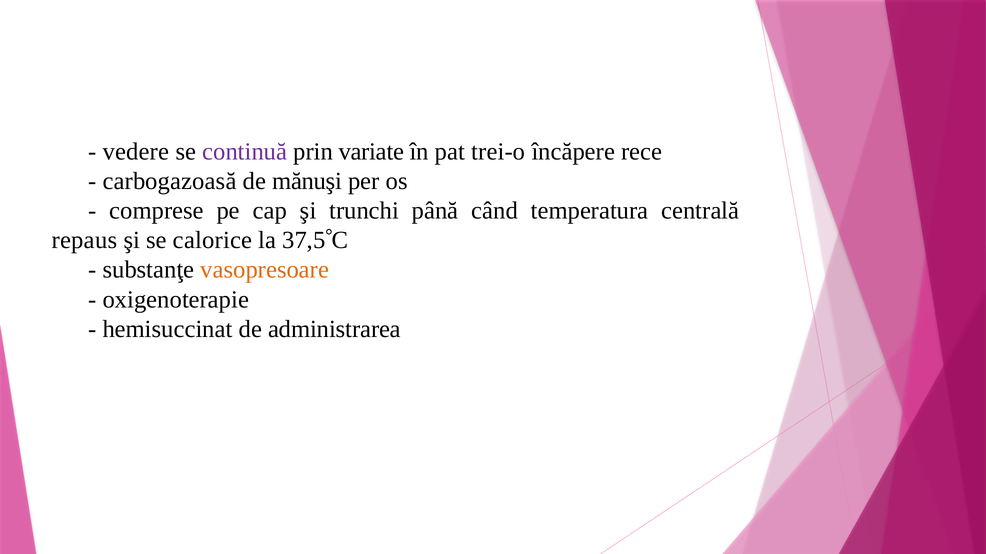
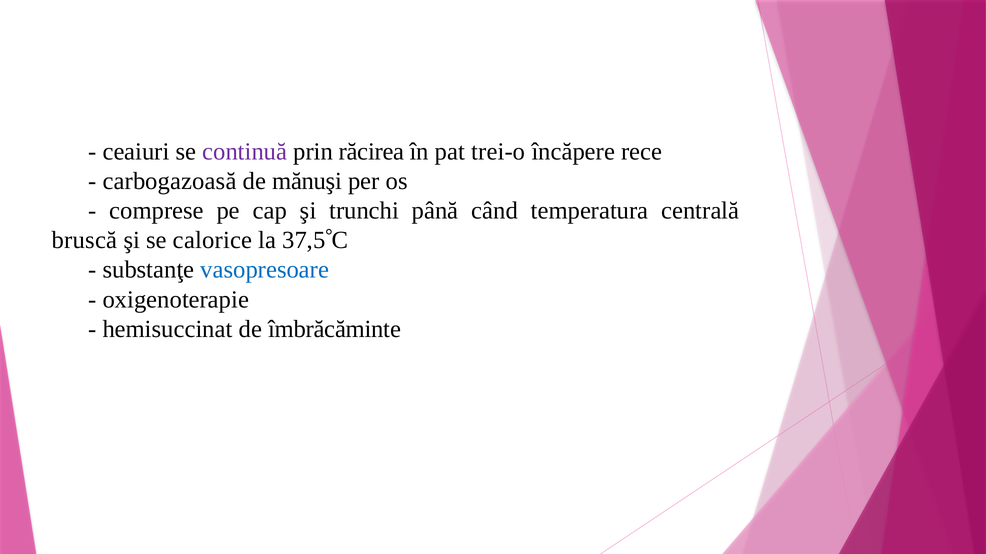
vedere: vedere -> ceaiuri
variate: variate -> răcirea
repaus: repaus -> bruscă
vasopresoare colour: orange -> blue
administrarea: administrarea -> îmbrăcăminte
